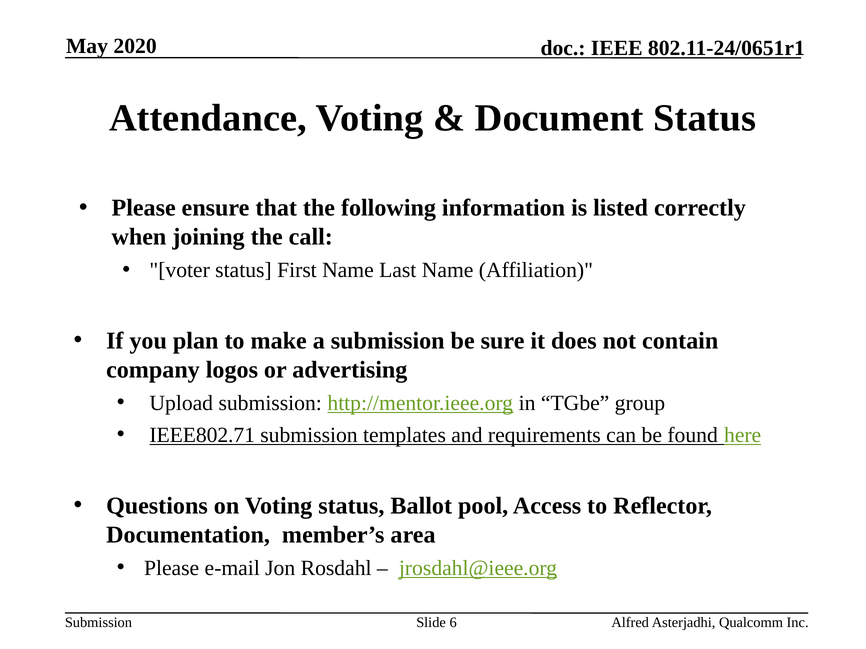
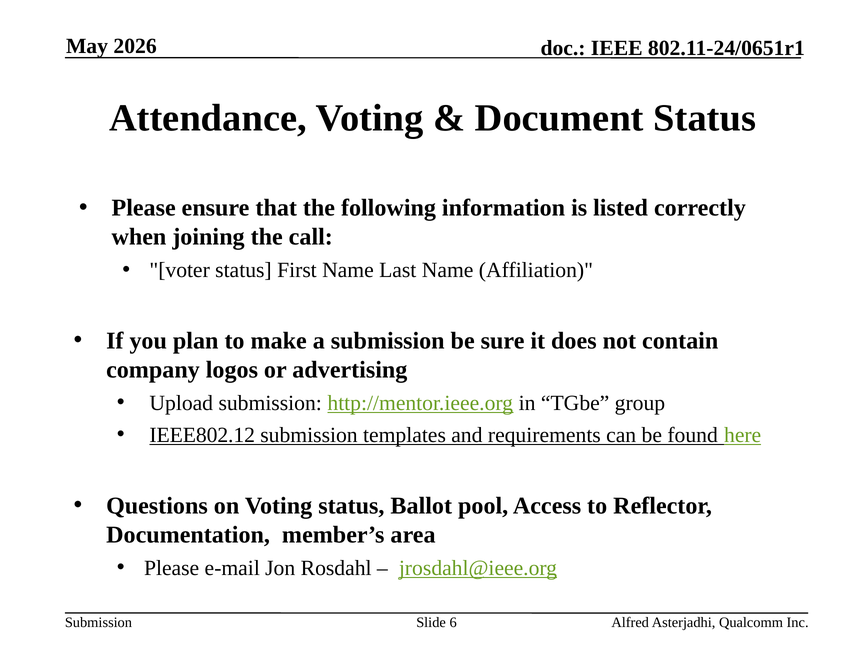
2020: 2020 -> 2026
IEEE802.71: IEEE802.71 -> IEEE802.12
